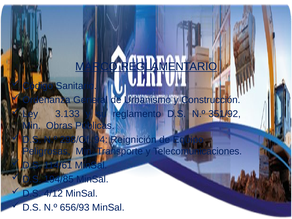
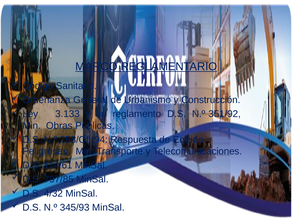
Reignición: Reignición -> Respuesta
194/85: 194/85 -> 797/85
4/12: 4/12 -> 4/32
656/93: 656/93 -> 345/93
